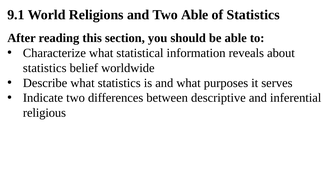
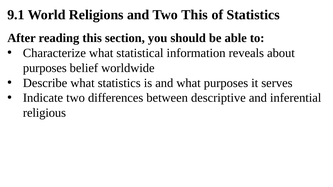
Two Able: Able -> This
statistics at (45, 68): statistics -> purposes
